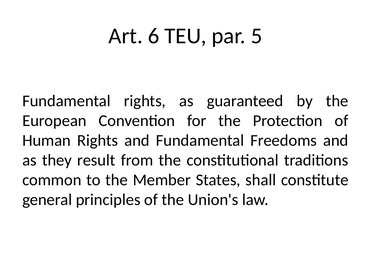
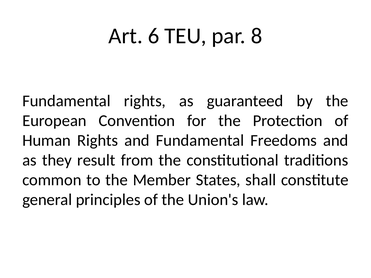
5: 5 -> 8
